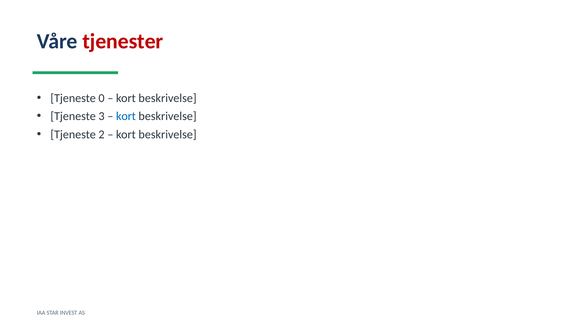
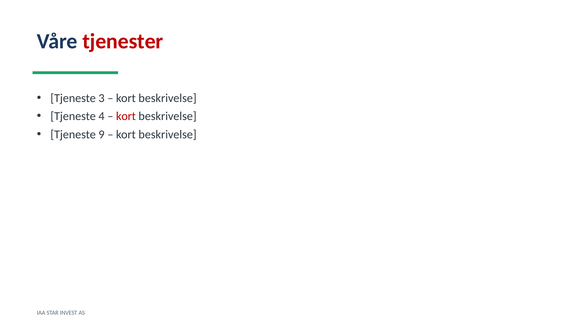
0: 0 -> 3
3: 3 -> 4
kort at (126, 116) colour: blue -> red
2: 2 -> 9
